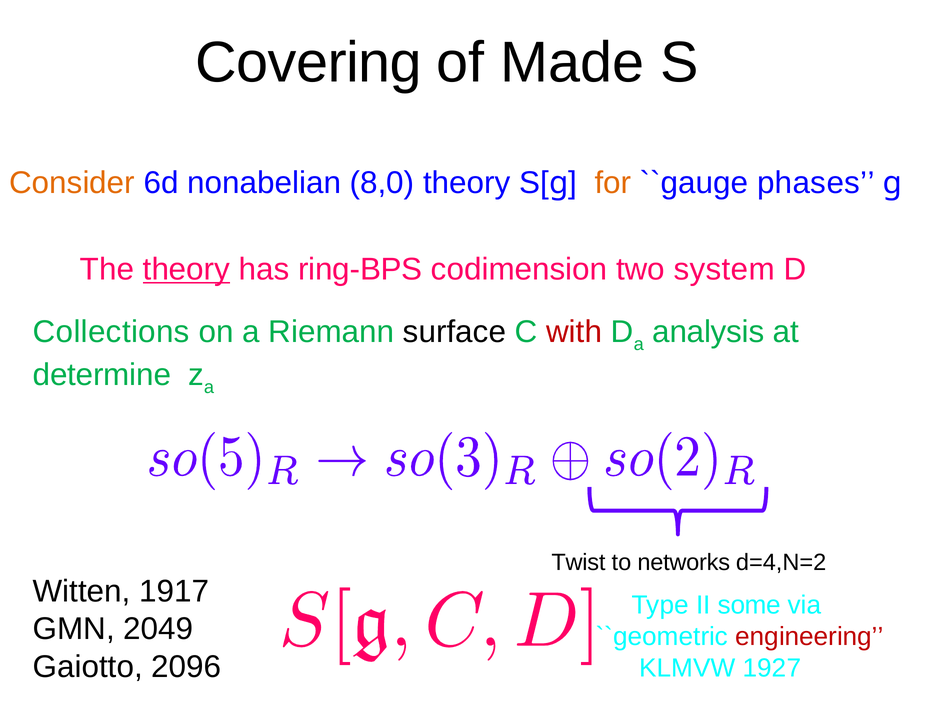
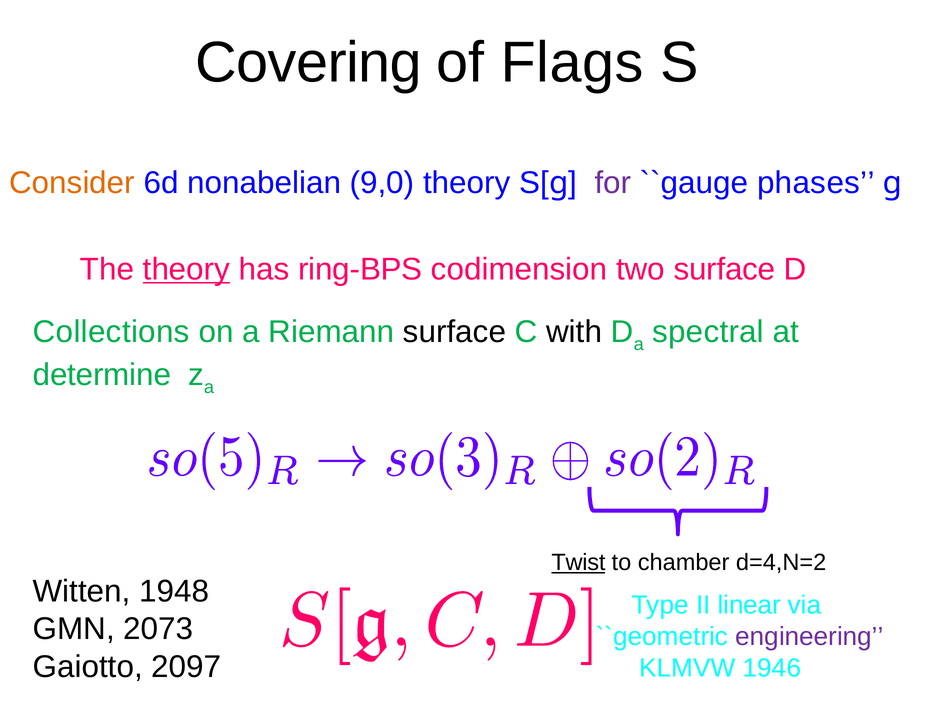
Made: Made -> Flags
8,0: 8,0 -> 9,0
for colour: orange -> purple
two system: system -> surface
with colour: red -> black
analysis: analysis -> spectral
Twist underline: none -> present
networks: networks -> chamber
1917: 1917 -> 1948
some: some -> linear
2049: 2049 -> 2073
engineering colour: red -> purple
2096: 2096 -> 2097
1927: 1927 -> 1946
